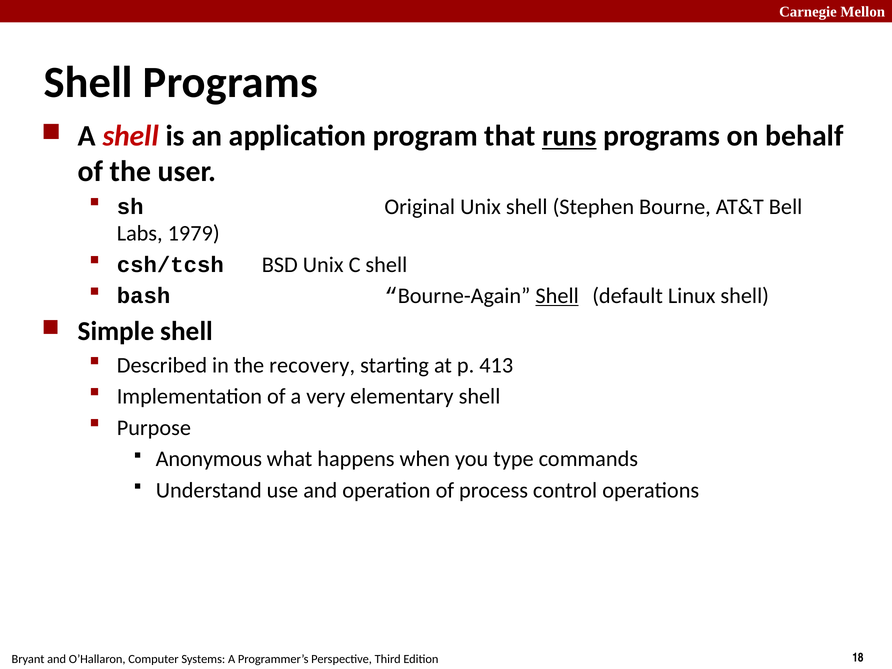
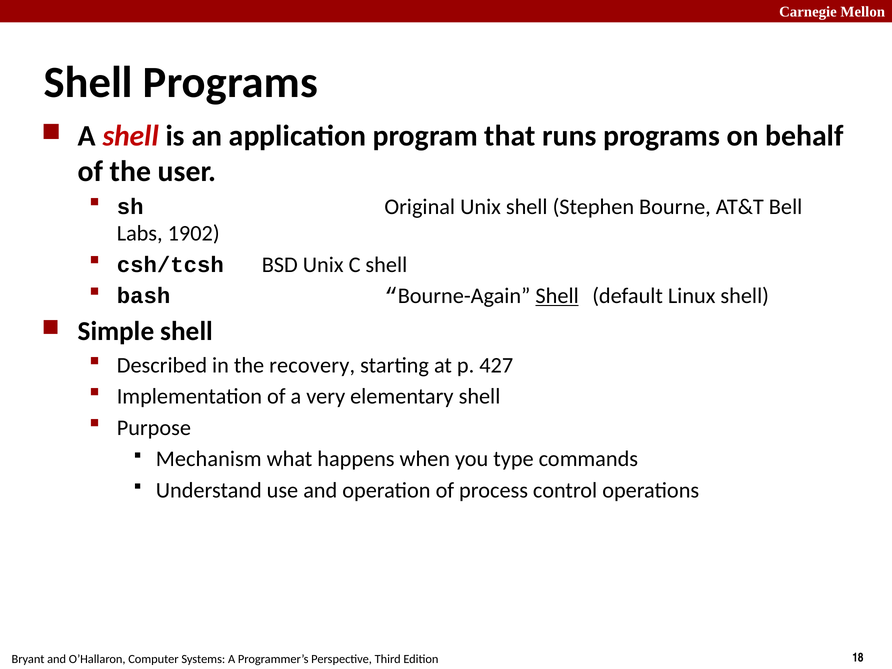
runs underline: present -> none
1979: 1979 -> 1902
413: 413 -> 427
Anonymous: Anonymous -> Mechanism
